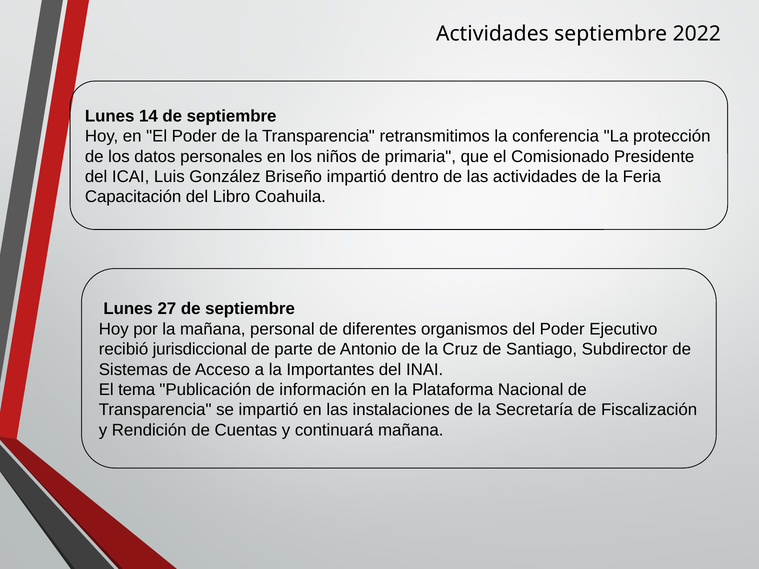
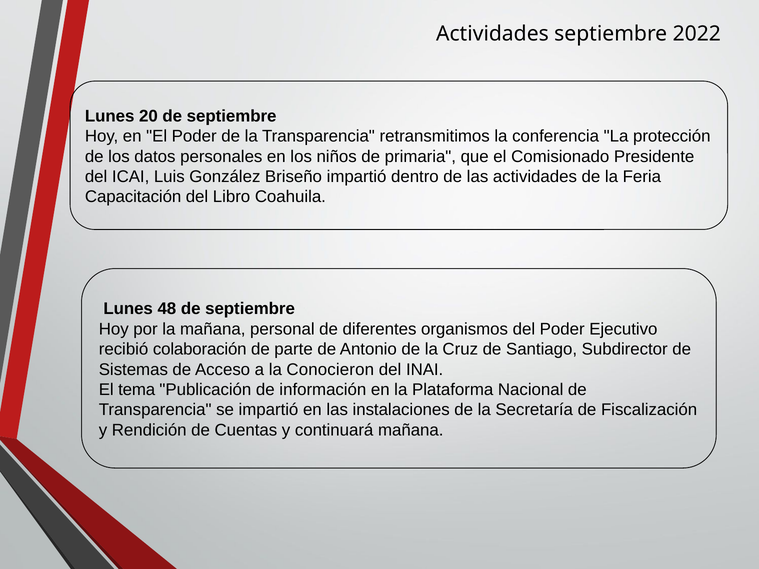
14: 14 -> 20
27: 27 -> 48
jurisdiccional: jurisdiccional -> colaboración
Importantes: Importantes -> Conocieron
